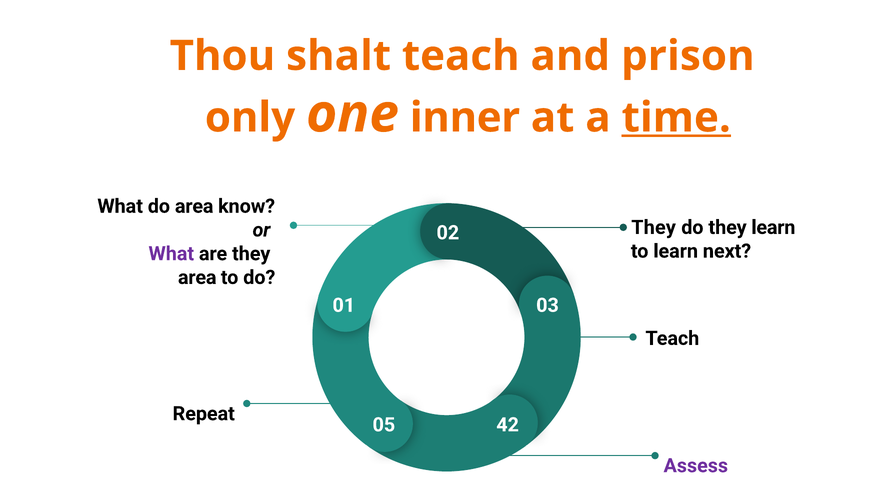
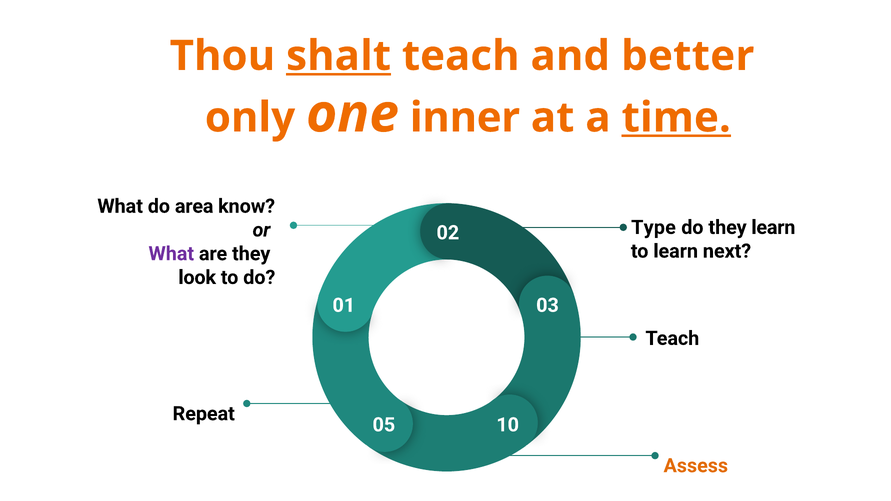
shalt underline: none -> present
prison: prison -> better
They at (654, 228): They -> Type
area at (197, 278): area -> look
42: 42 -> 10
Assess colour: purple -> orange
